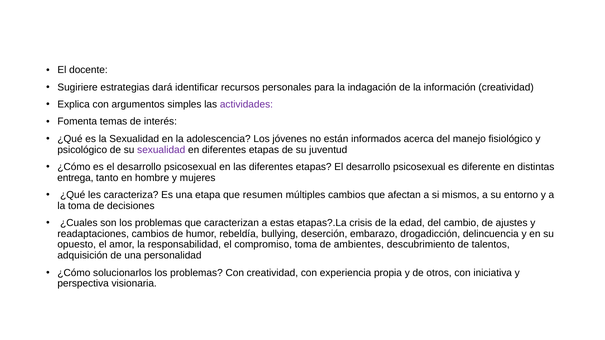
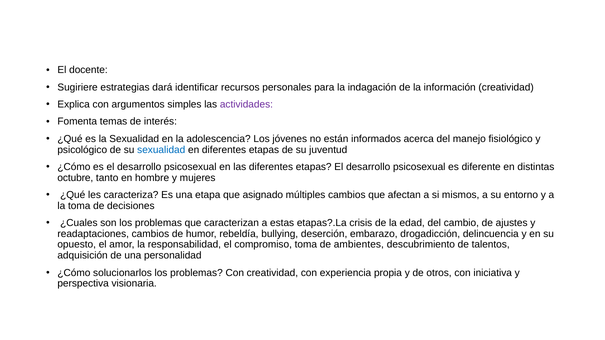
sexualidad at (161, 150) colour: purple -> blue
entrega: entrega -> octubre
resumen: resumen -> asignado
